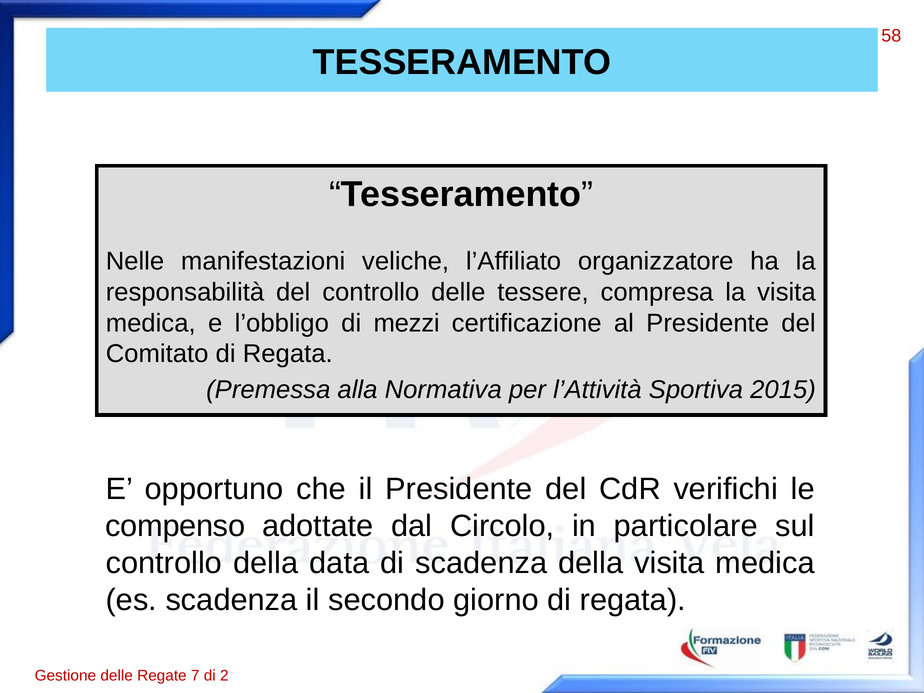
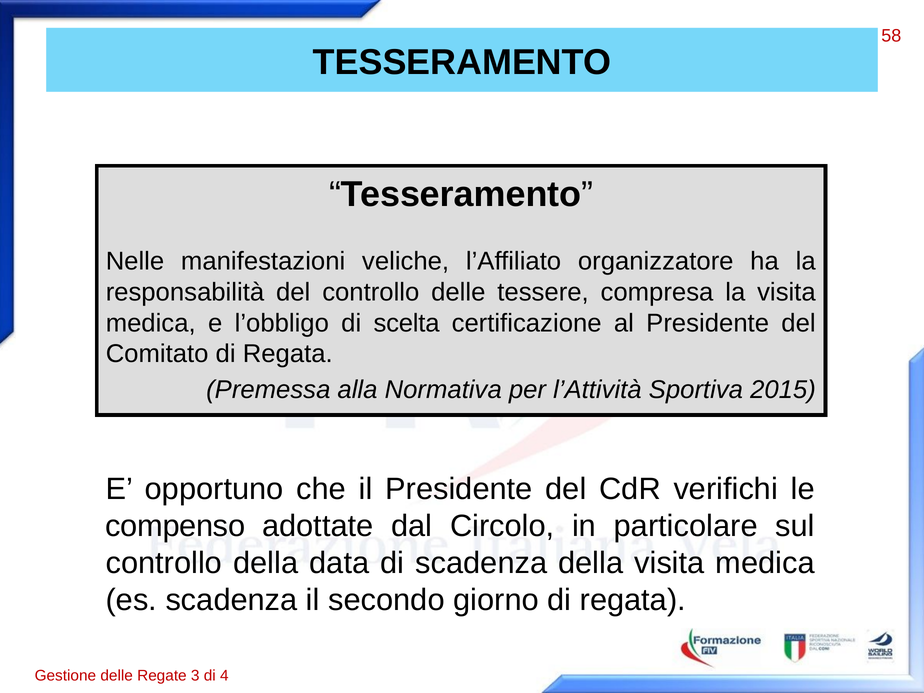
mezzi: mezzi -> scelta
7: 7 -> 3
2: 2 -> 4
